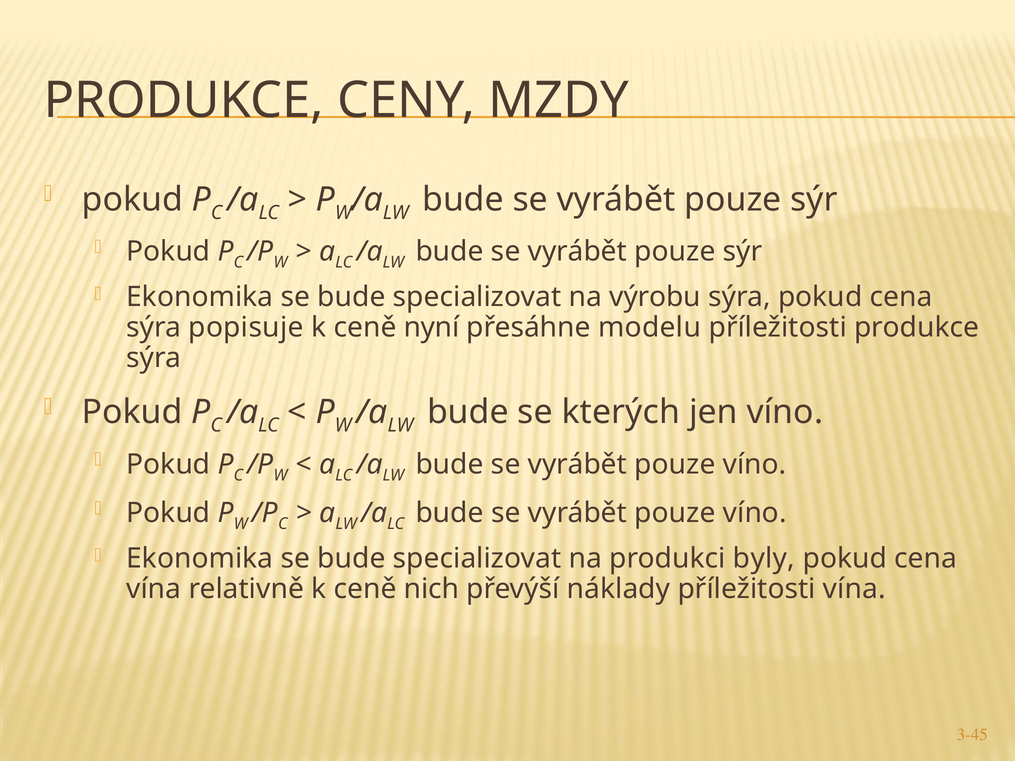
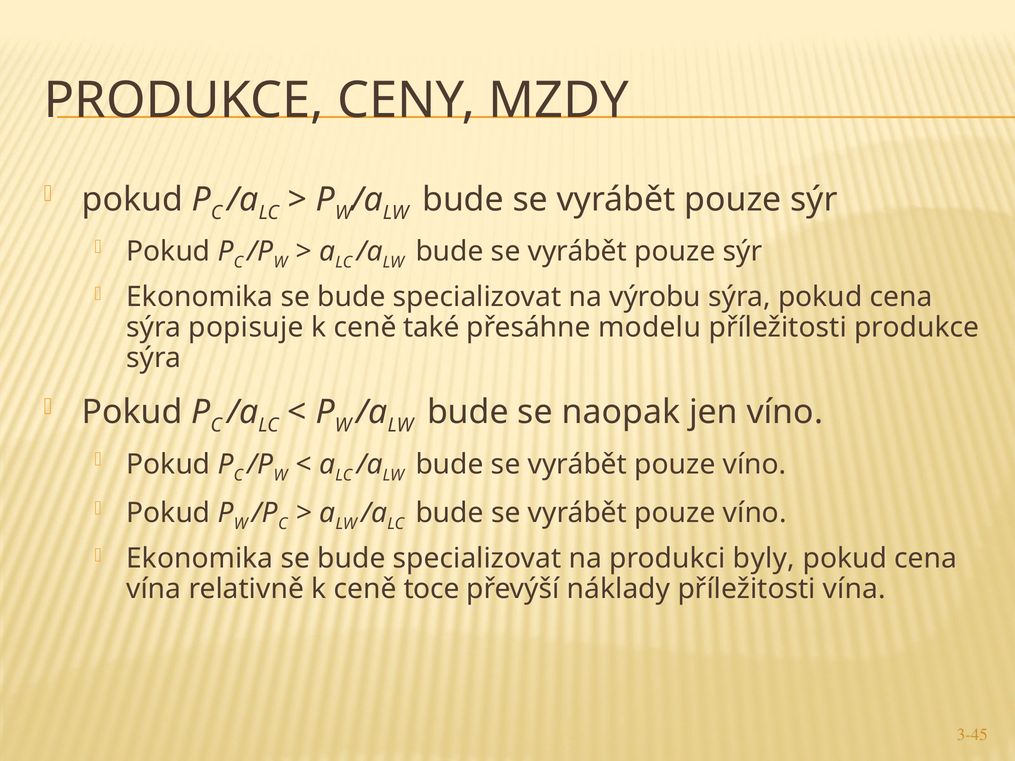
nyní: nyní -> také
kterých: kterých -> naopak
nich: nich -> toce
